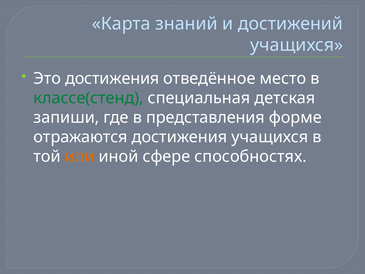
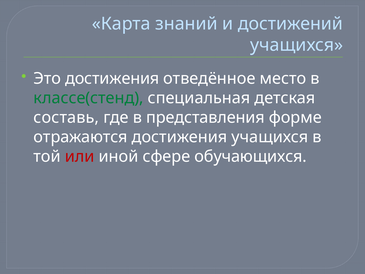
запиши: запиши -> составь
или colour: orange -> red
способностях: способностях -> обучающихся
